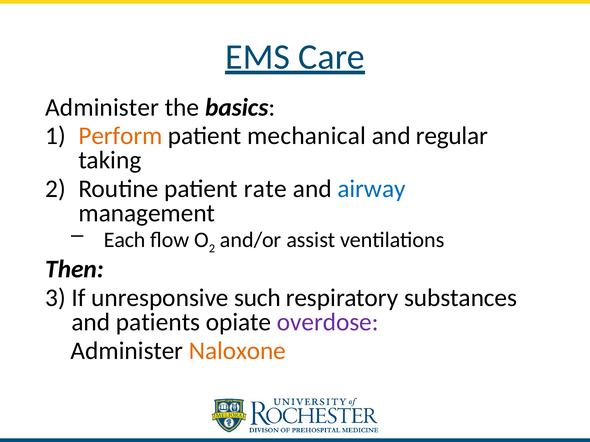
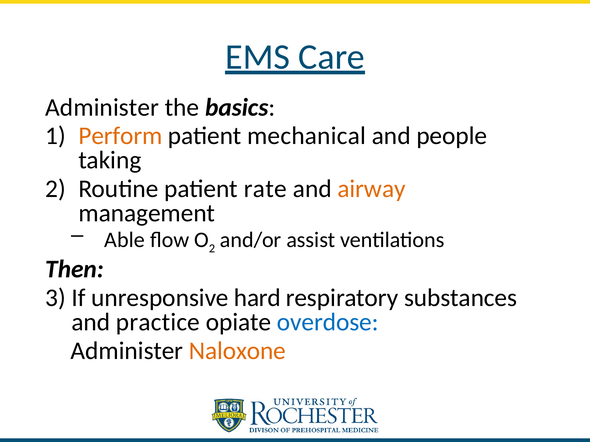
regular: regular -> people
airway colour: blue -> orange
Each: Each -> Able
such: such -> hard
patients: patients -> practice
overdose colour: purple -> blue
